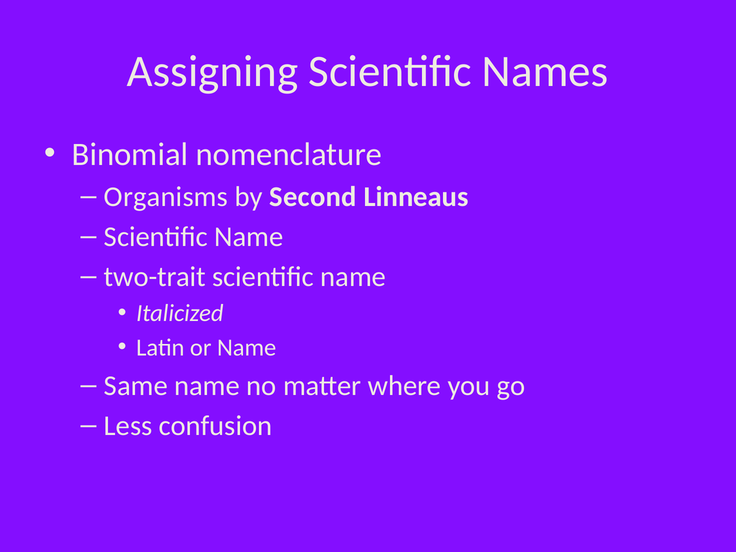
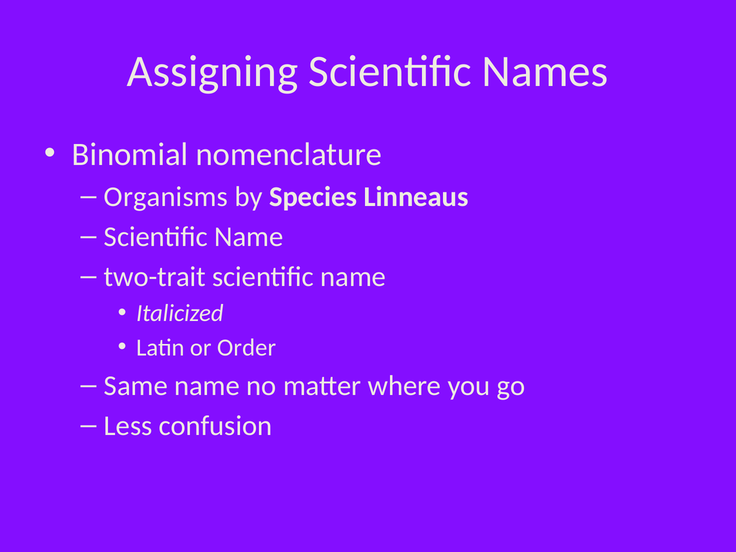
Second: Second -> Species
or Name: Name -> Order
